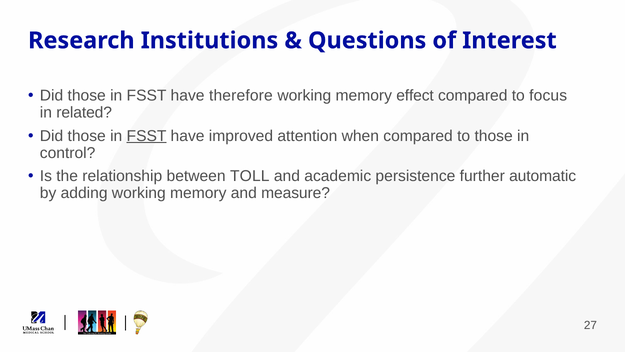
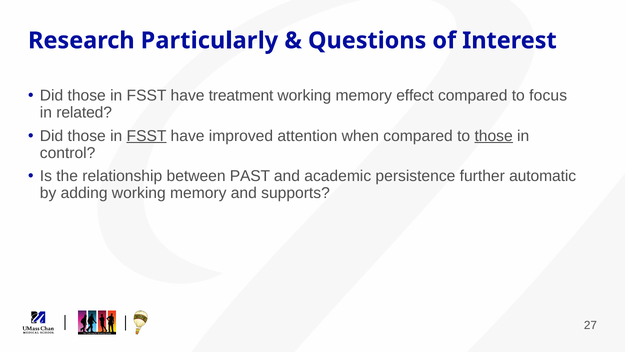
Institutions: Institutions -> Particularly
therefore: therefore -> treatment
those at (494, 136) underline: none -> present
TOLL: TOLL -> PAST
measure: measure -> supports
